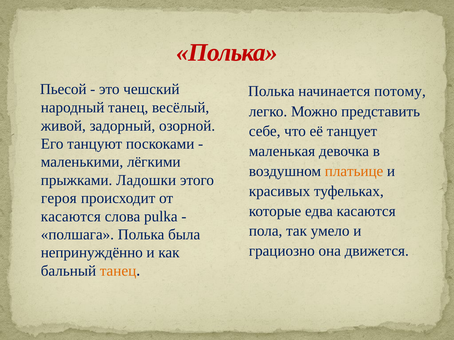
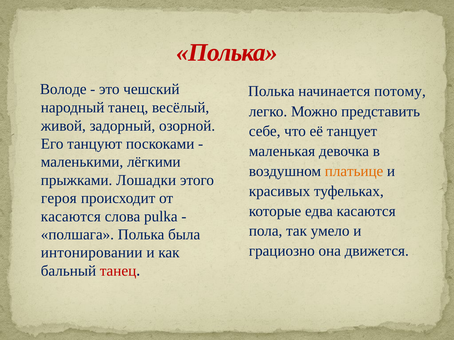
Пьесой: Пьесой -> Володе
Ладошки: Ладошки -> Лошадки
непринуждённо: непринуждённо -> интонировании
танец at (118, 271) colour: orange -> red
